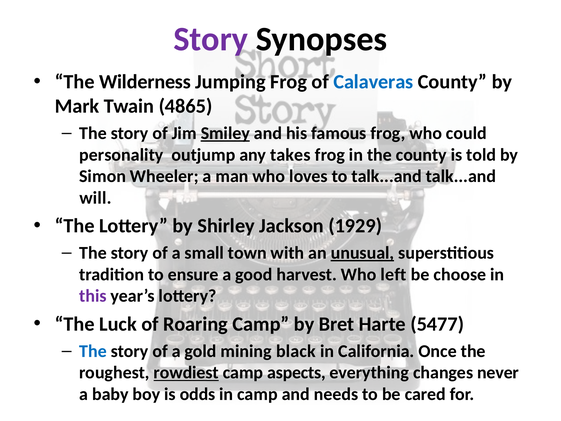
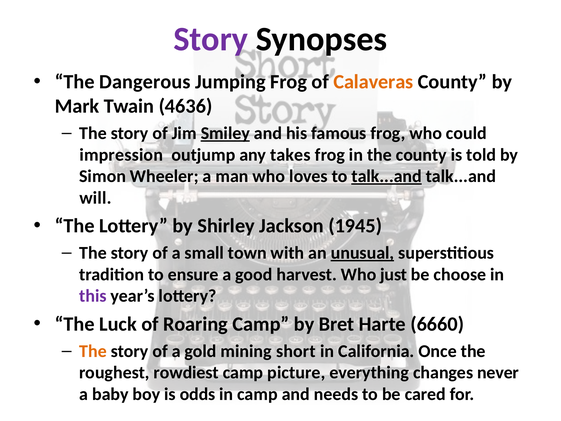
Wilderness: Wilderness -> Dangerous
Calaveras colour: blue -> orange
4865: 4865 -> 4636
personality: personality -> impression
talk...and at (387, 176) underline: none -> present
1929: 1929 -> 1945
left: left -> just
5477: 5477 -> 6660
The at (93, 351) colour: blue -> orange
black: black -> short
rowdiest underline: present -> none
aspects: aspects -> picture
